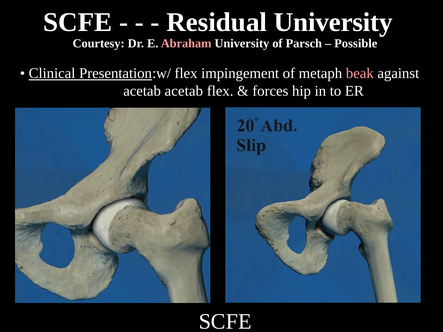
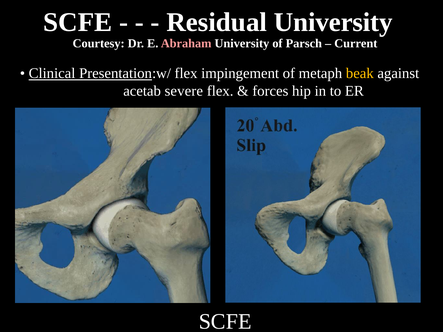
Possible: Possible -> Current
beak colour: pink -> yellow
acetab acetab: acetab -> severe
